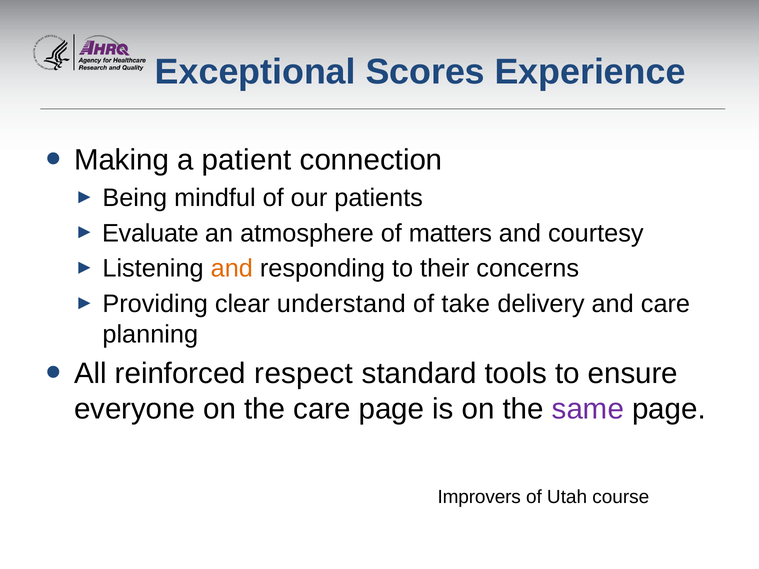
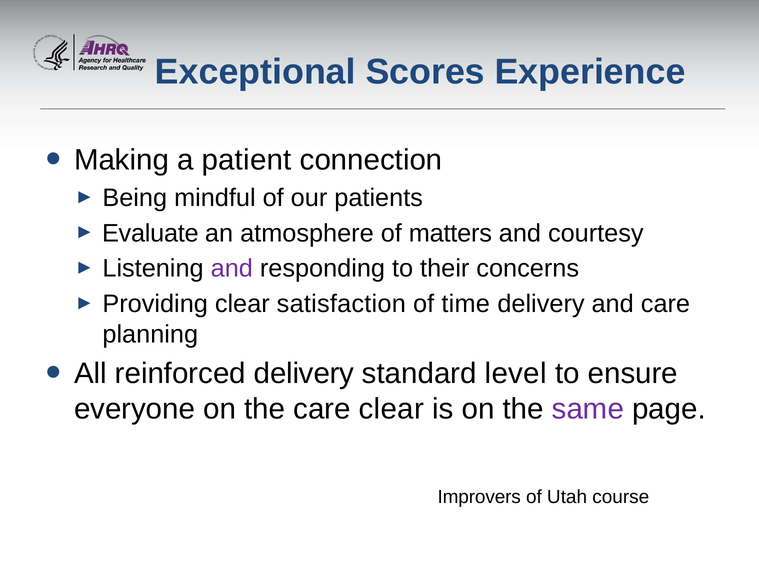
and at (232, 269) colour: orange -> purple
understand: understand -> satisfaction
take: take -> time
reinforced respect: respect -> delivery
tools: tools -> level
care page: page -> clear
